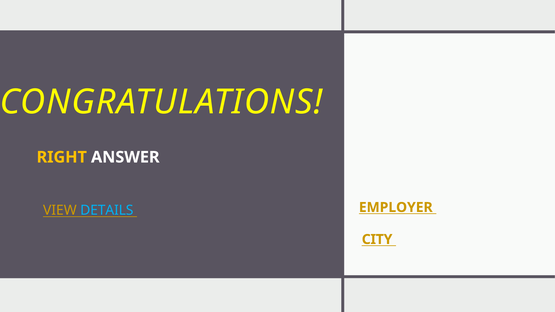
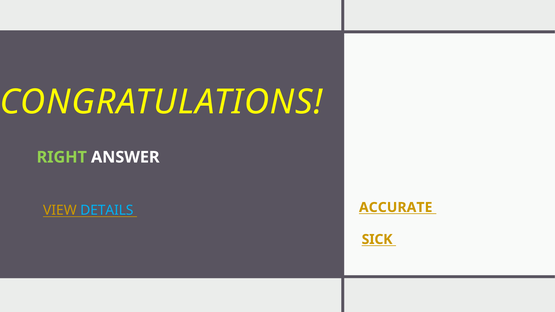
RIGHT colour: yellow -> light green
EMPLOYER: EMPLOYER -> ACCURATE
CITY: CITY -> SICK
